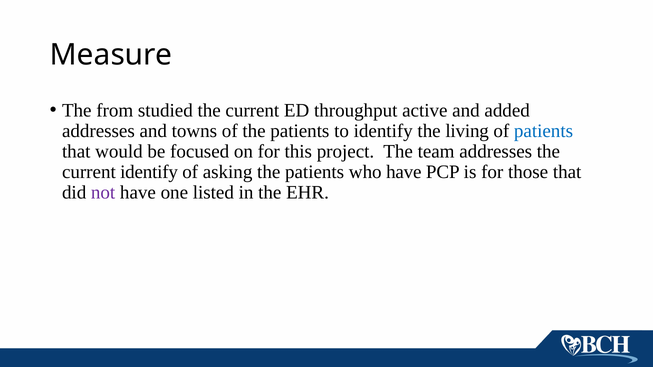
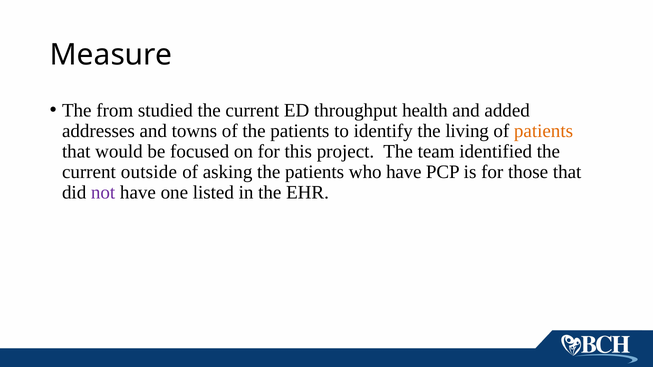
active: active -> health
patients at (544, 131) colour: blue -> orange
team addresses: addresses -> identified
current identify: identify -> outside
